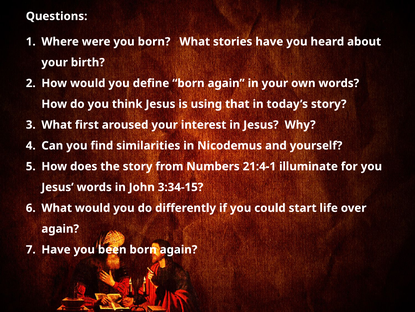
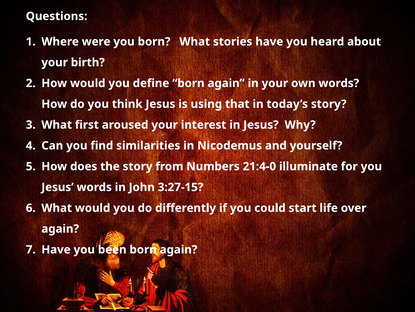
21:4-1: 21:4-1 -> 21:4-0
3:34-15: 3:34-15 -> 3:27-15
